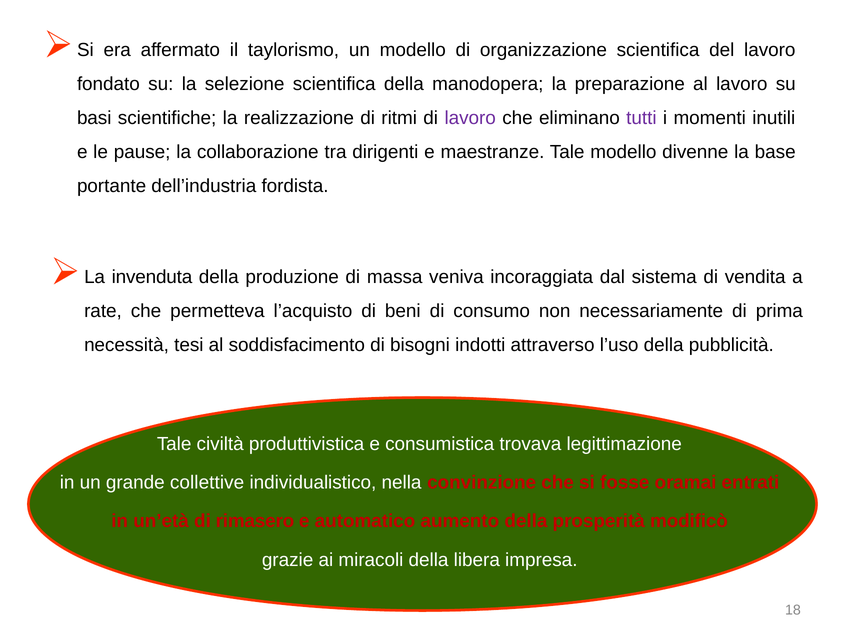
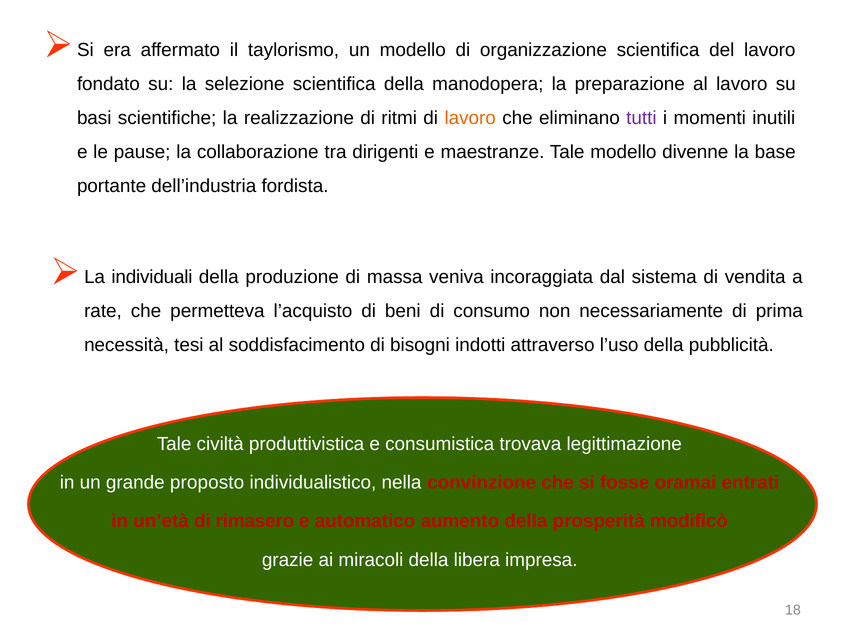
lavoro at (470, 118) colour: purple -> orange
invenduta: invenduta -> individuali
collettive: collettive -> proposto
